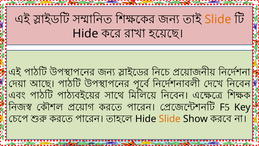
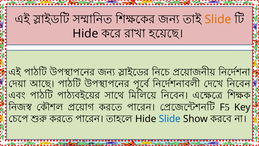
Slide at (170, 119) colour: orange -> blue
